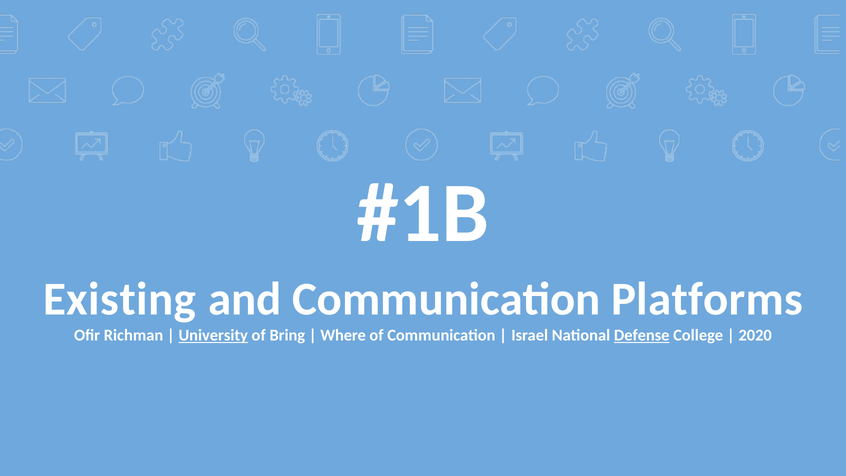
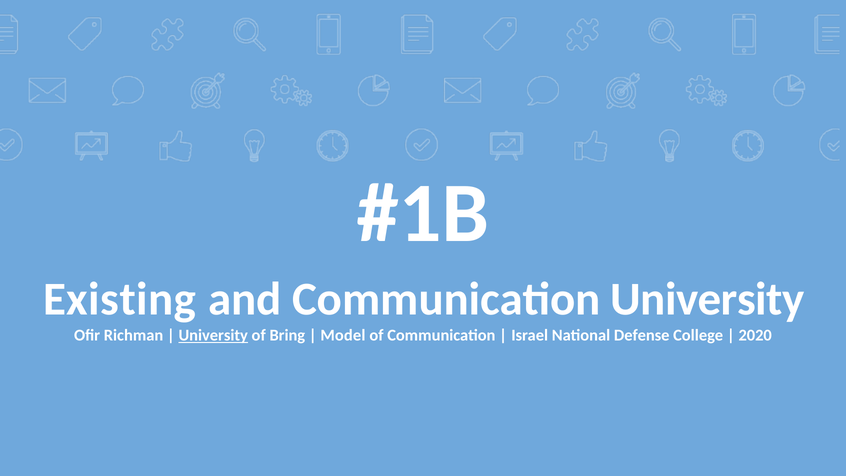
Communication Platforms: Platforms -> University
Where: Where -> Model
Defense underline: present -> none
